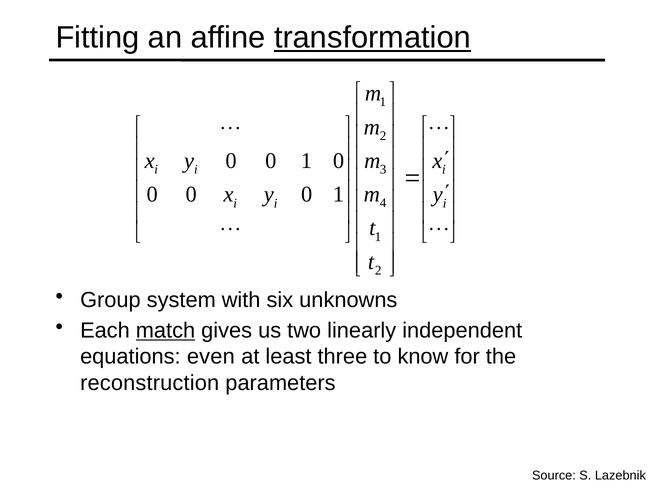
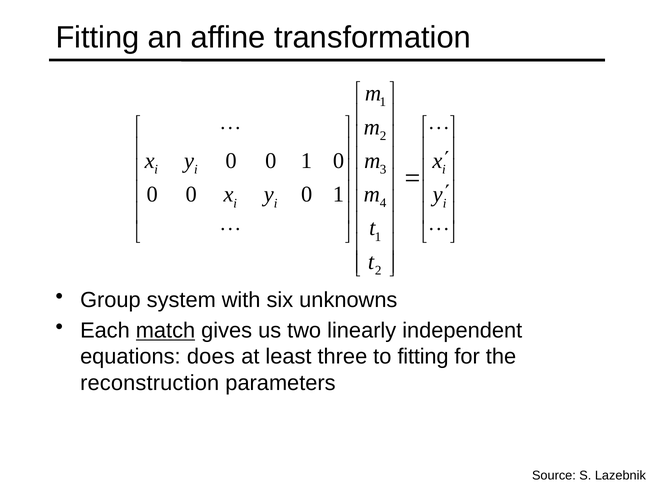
transformation underline: present -> none
even: even -> does
to know: know -> fitting
